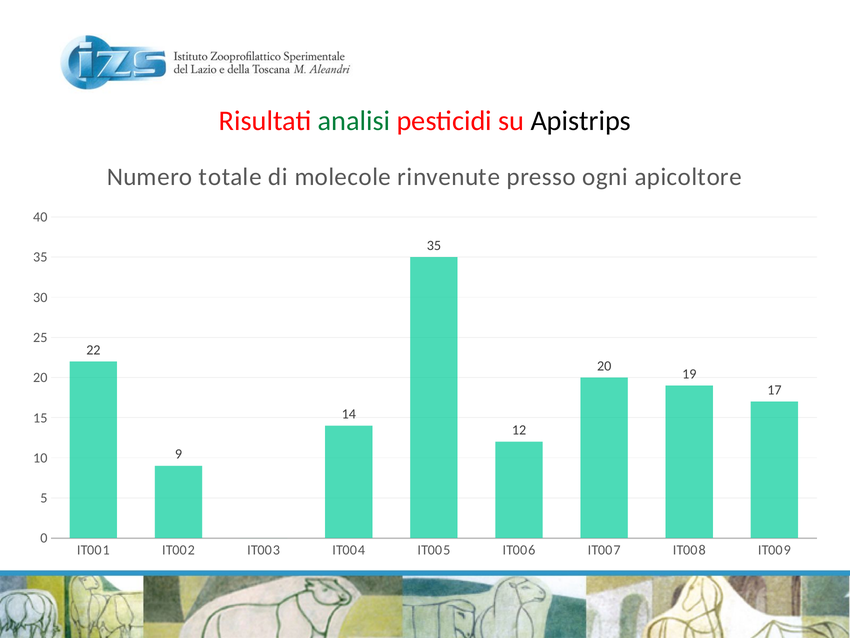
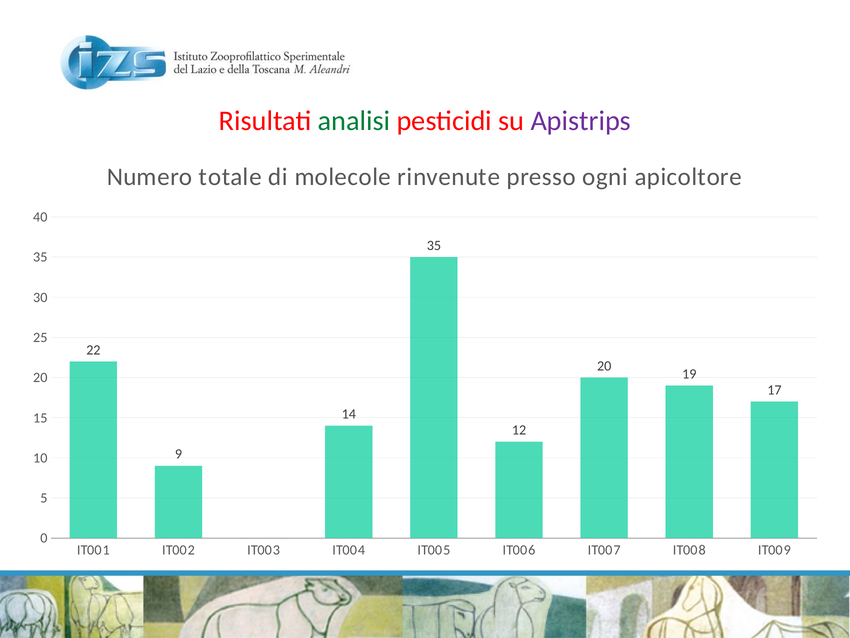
Apistrips colour: black -> purple
